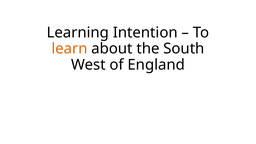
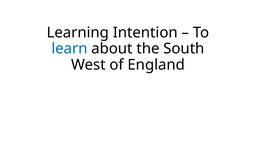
learn colour: orange -> blue
